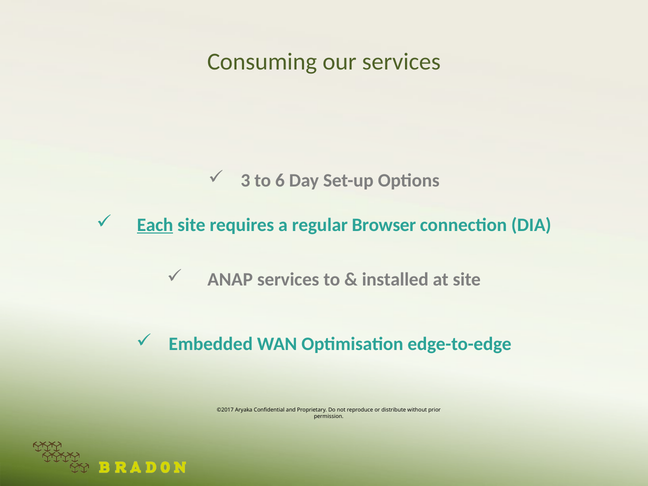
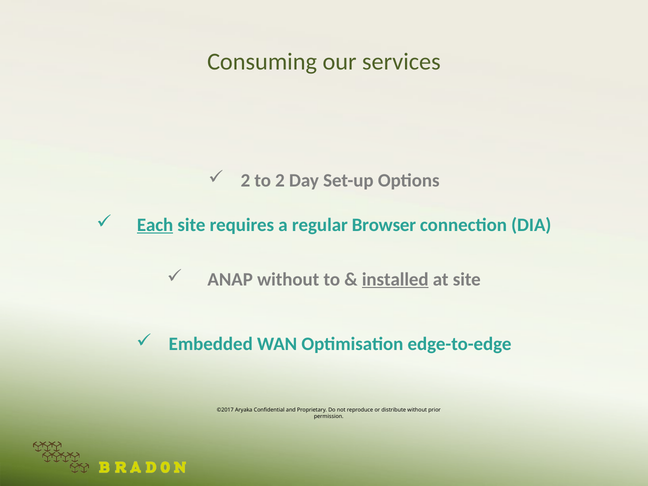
3 at (245, 180): 3 -> 2
to 6: 6 -> 2
ANAP services: services -> without
installed underline: none -> present
